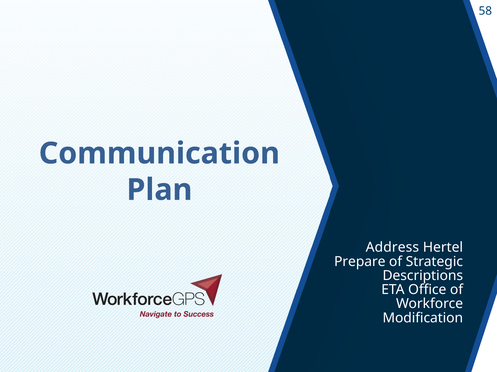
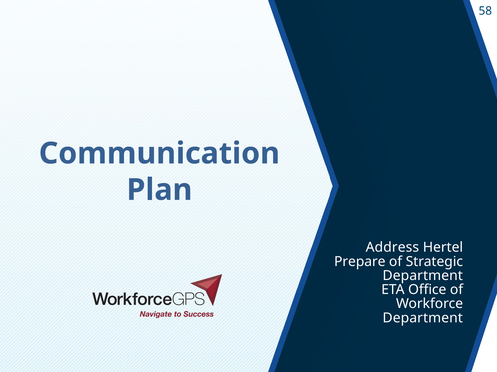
Descriptions at (423, 276): Descriptions -> Department
Modification at (423, 318): Modification -> Department
